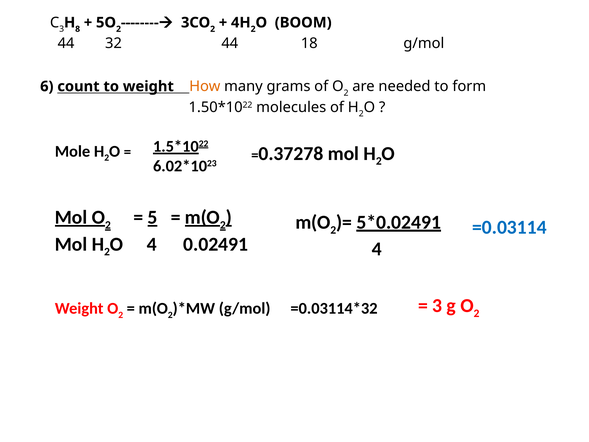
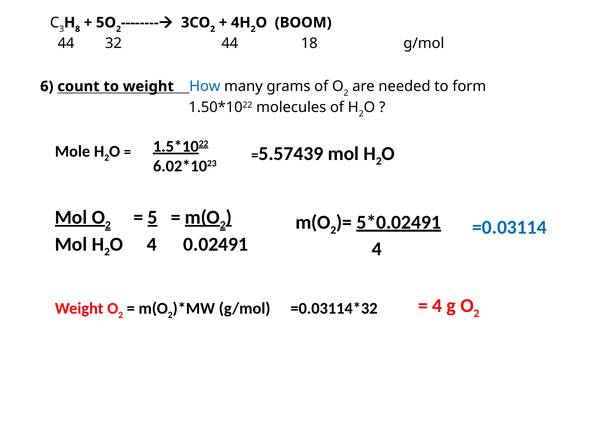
How colour: orange -> blue
0.37278: 0.37278 -> 5.57439
3 at (437, 306): 3 -> 4
